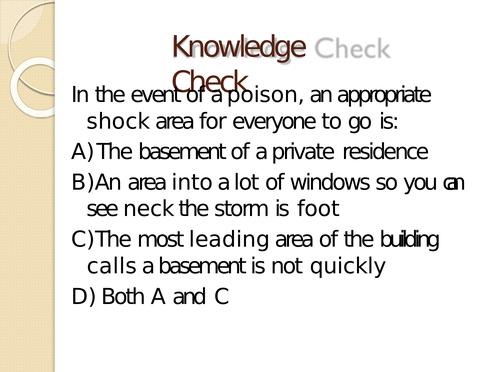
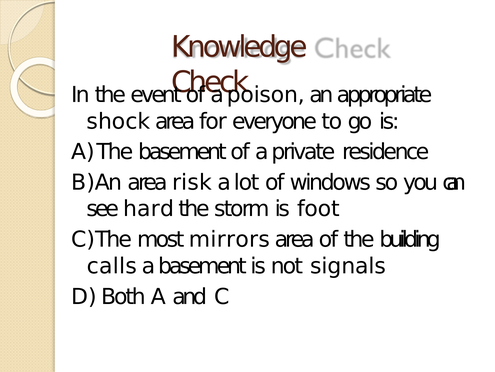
into: into -> risk
neck: neck -> hard
leading: leading -> mirrors
quickly: quickly -> signals
